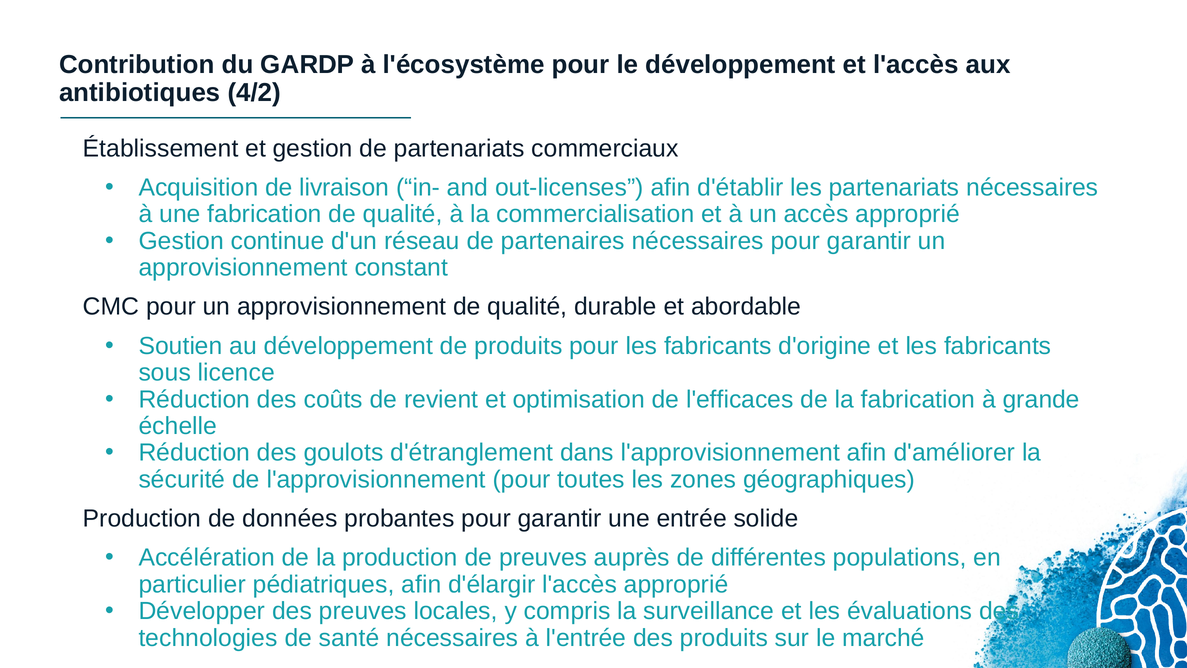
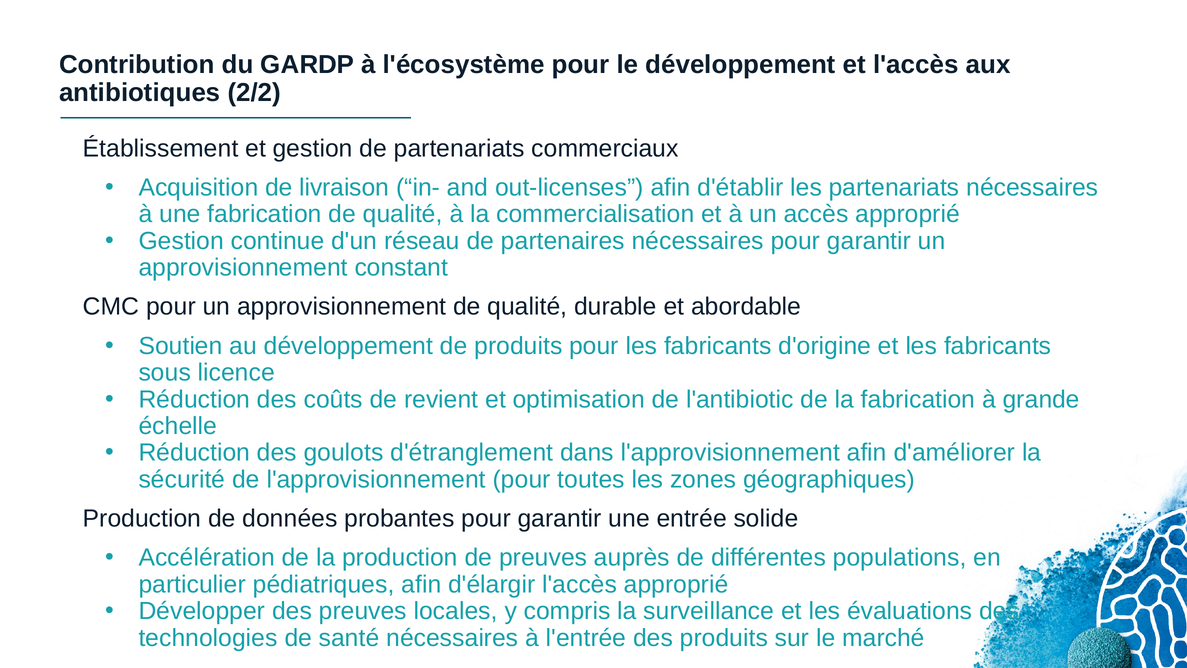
4/2: 4/2 -> 2/2
l'efficaces: l'efficaces -> l'antibiotic
